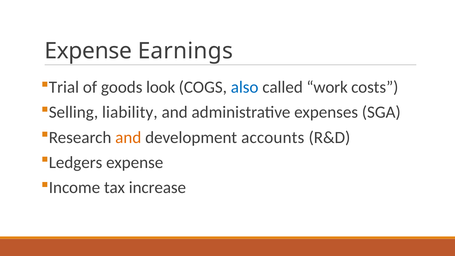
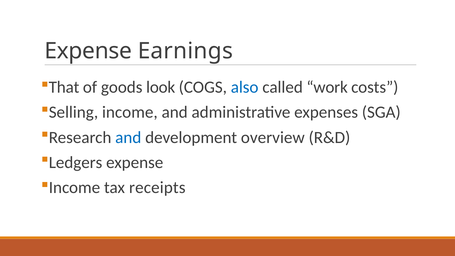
Trial: Trial -> That
Selling liability: liability -> income
and at (128, 137) colour: orange -> blue
accounts: accounts -> overview
increase: increase -> receipts
